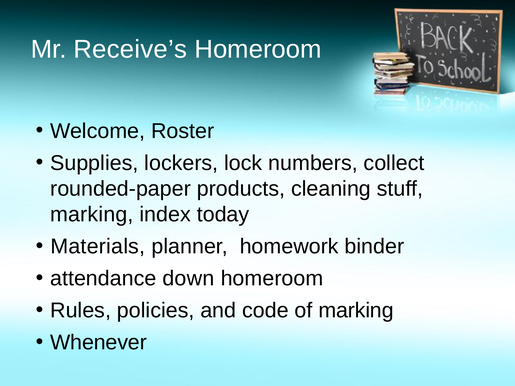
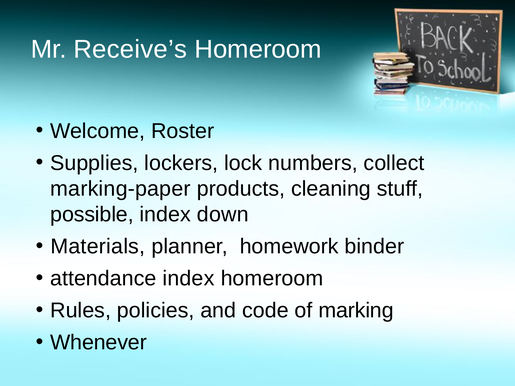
rounded-paper: rounded-paper -> marking-paper
marking at (92, 215): marking -> possible
today: today -> down
attendance down: down -> index
